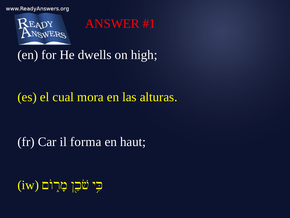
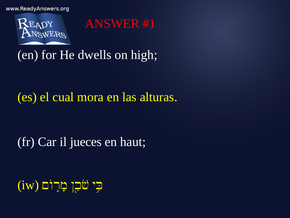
forma: forma -> jueces
